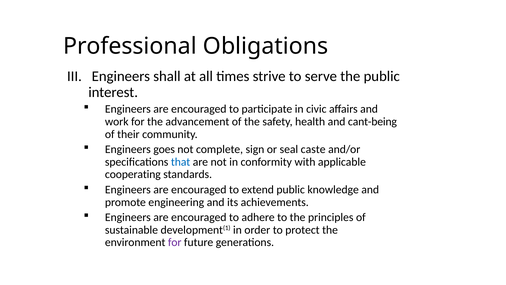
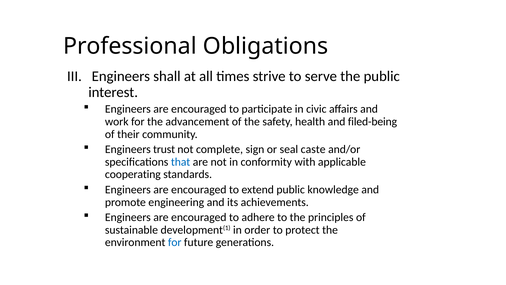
cant-being: cant-being -> filed-being
goes: goes -> trust
for at (175, 242) colour: purple -> blue
